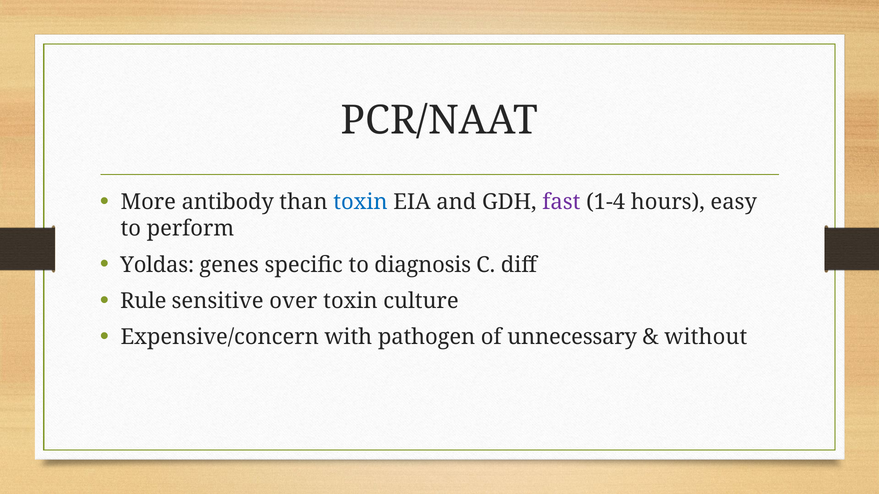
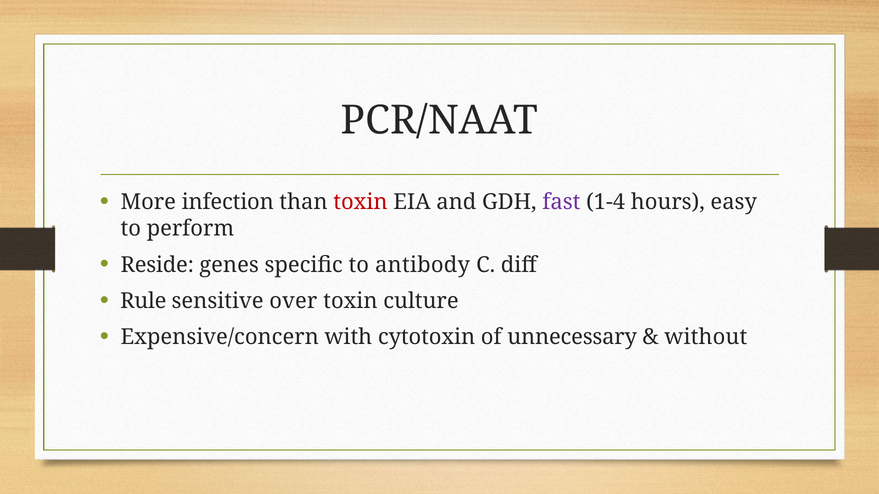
antibody: antibody -> infection
toxin at (360, 202) colour: blue -> red
Yoldas: Yoldas -> Reside
diagnosis: diagnosis -> antibody
pathogen: pathogen -> cytotoxin
